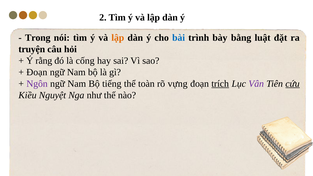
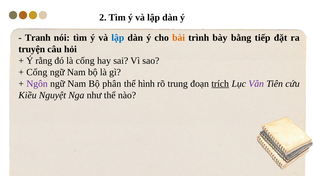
Trong: Trong -> Tranh
lập at (118, 38) colour: orange -> blue
bài colour: blue -> orange
luật: luật -> tiếp
Đoạn at (37, 72): Đoạn -> Cống
tiếng: tiếng -> phân
toàn: toàn -> hình
vựng: vựng -> trung
cứu underline: present -> none
